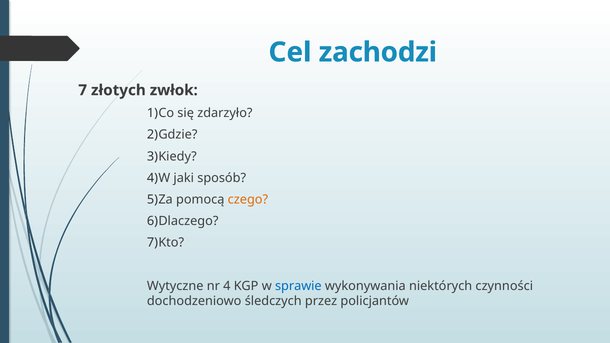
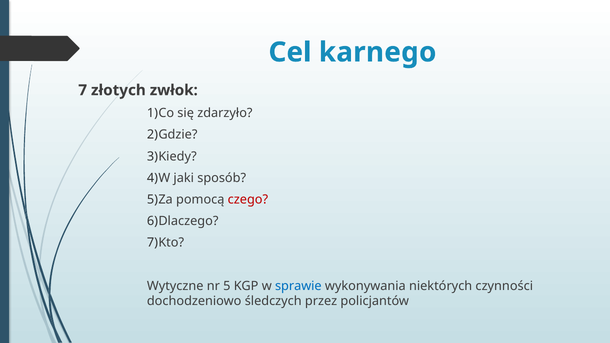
zachodzi: zachodzi -> karnego
czego colour: orange -> red
4: 4 -> 5
